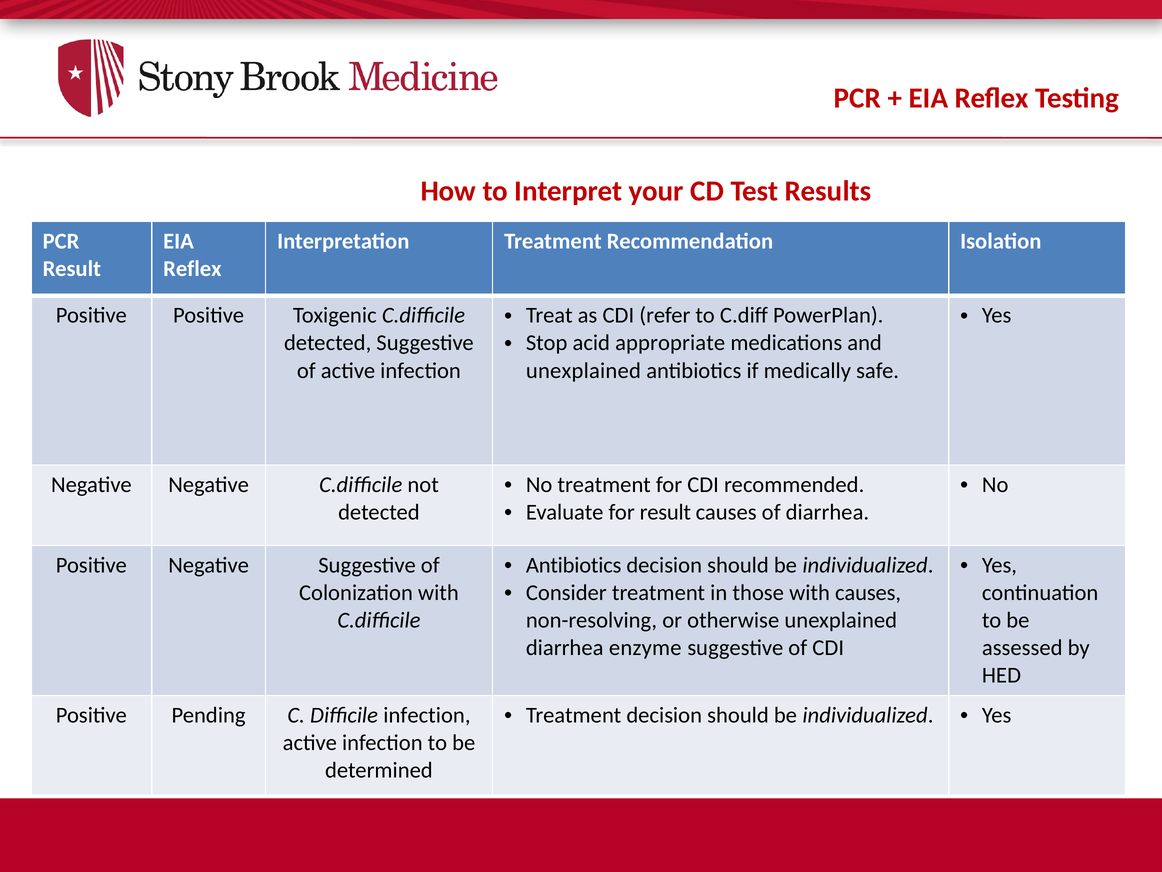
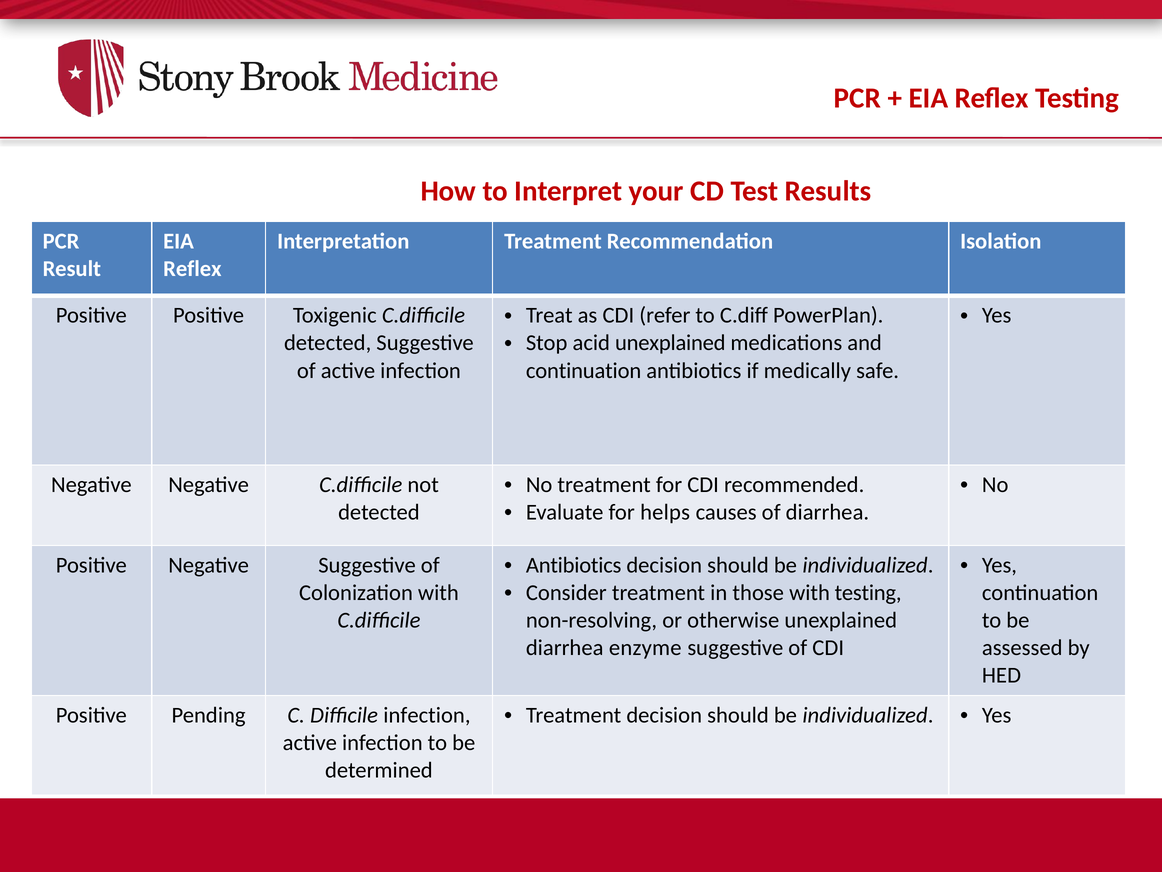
acid appropriate: appropriate -> unexplained
unexplained at (583, 370): unexplained -> continuation
for result: result -> helps
with causes: causes -> testing
